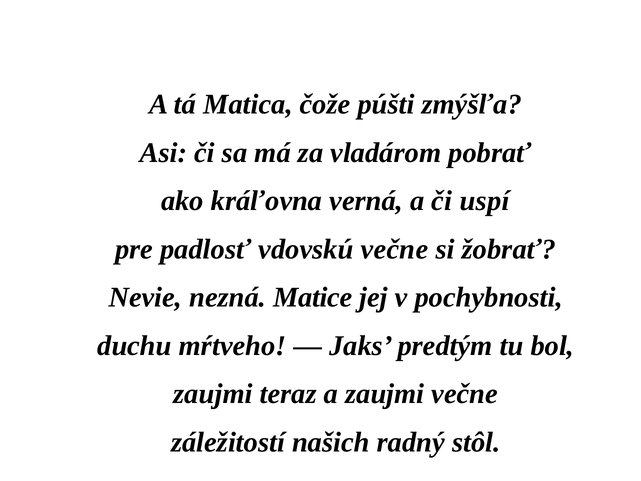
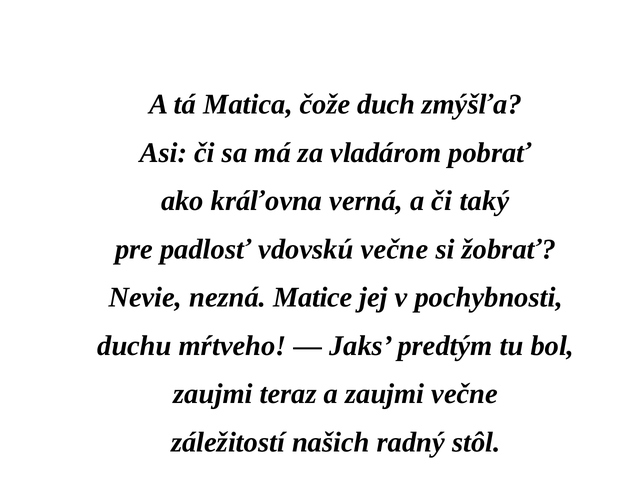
púšti: púšti -> duch
uspí: uspí -> taký
